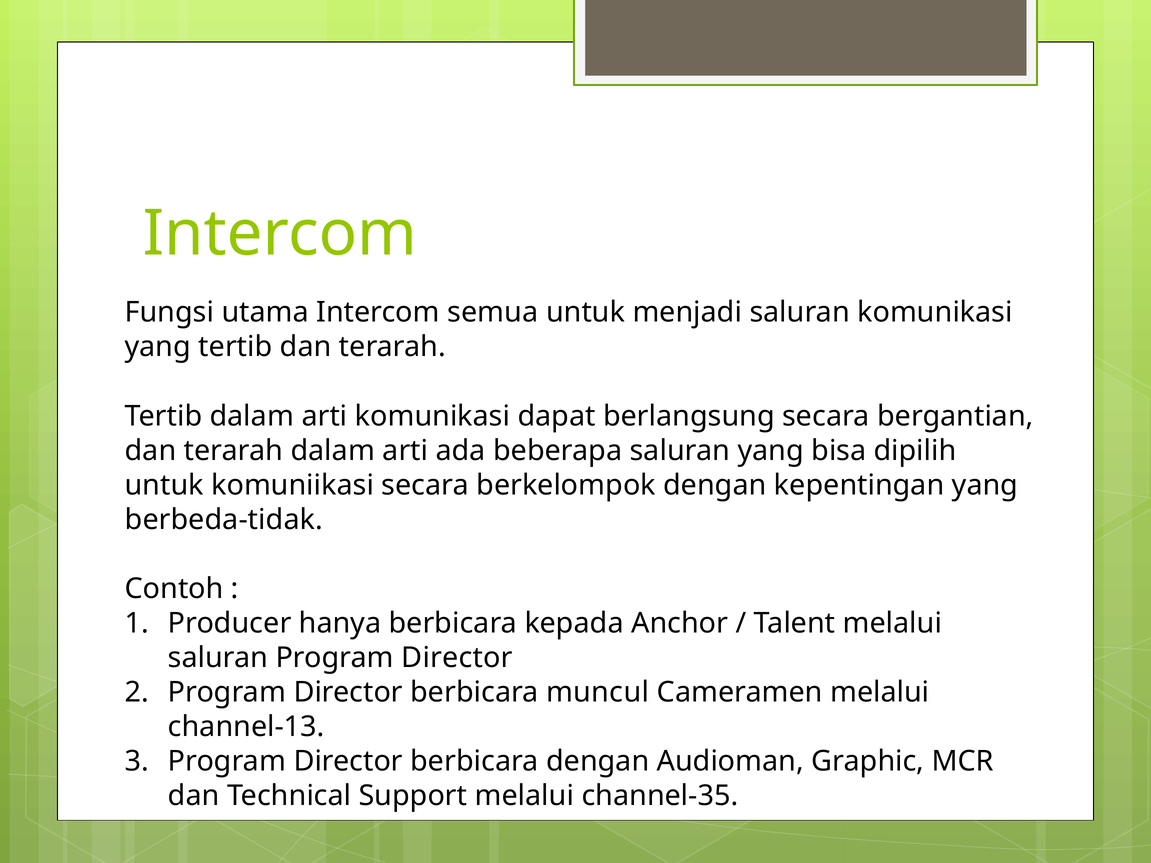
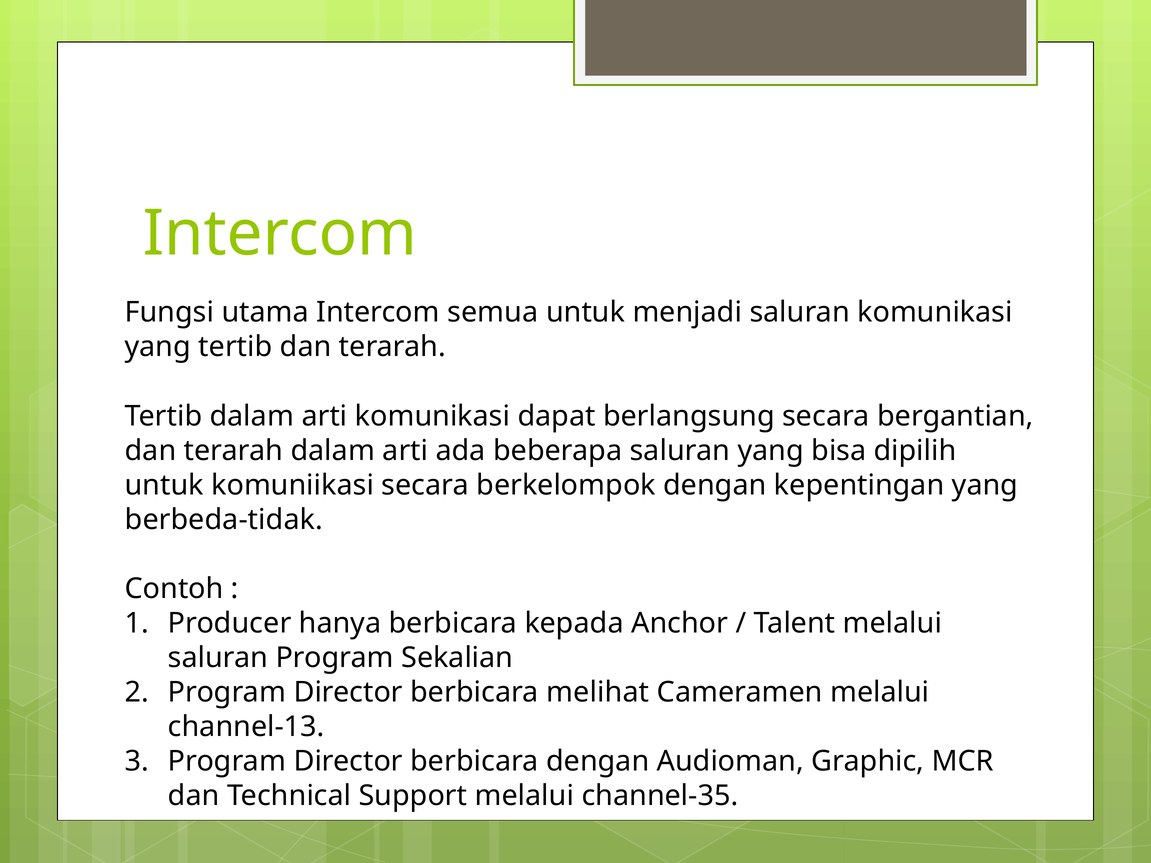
saluran Program Director: Director -> Sekalian
muncul: muncul -> melihat
